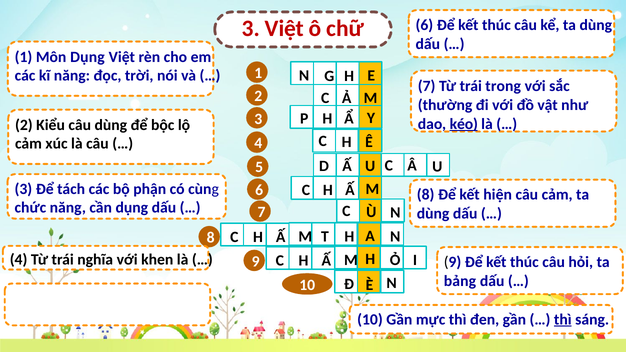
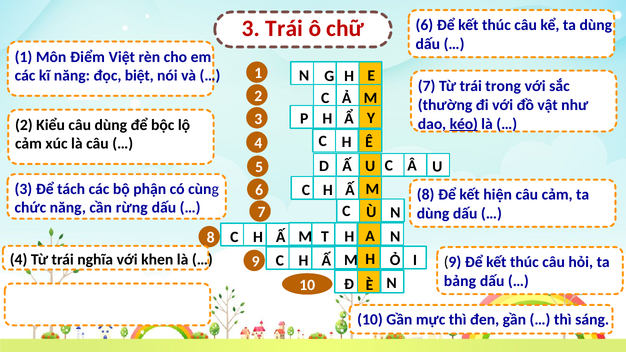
3 Việt: Việt -> Trái
Môn Dụng: Dụng -> Điểm
trời: trời -> biệt
cần dụng: dụng -> rừng
thì at (563, 320) underline: present -> none
